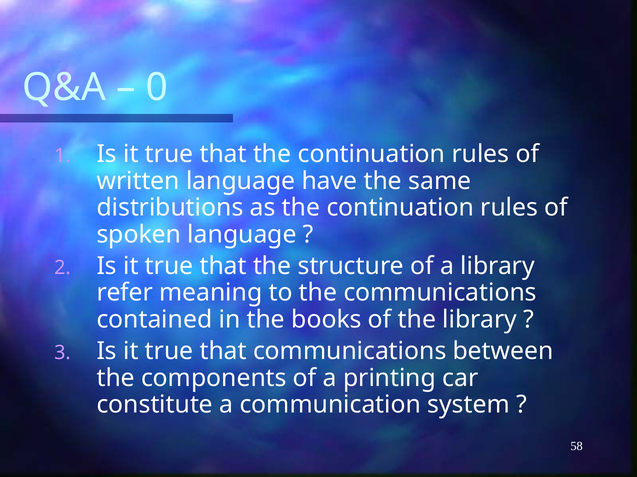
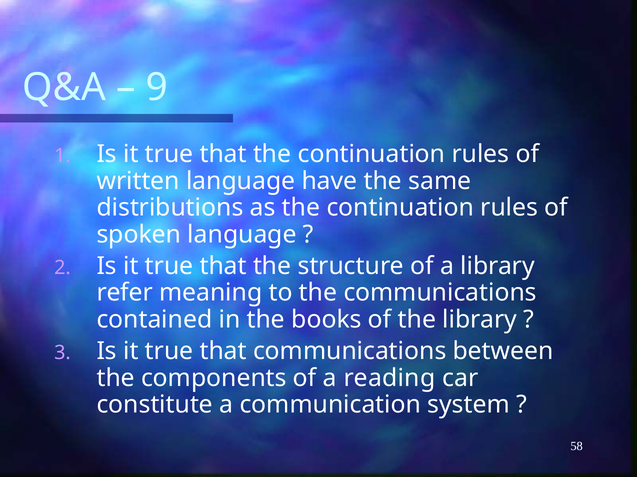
0: 0 -> 9
printing: printing -> reading
